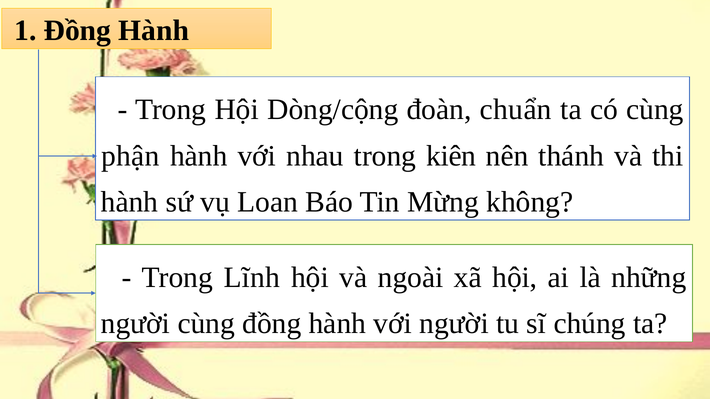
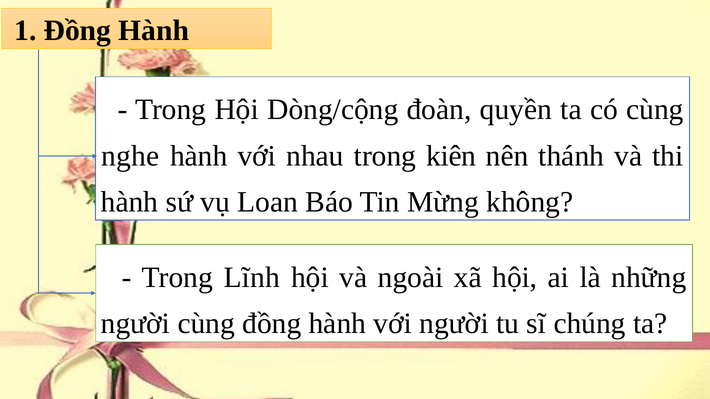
chuẩn: chuẩn -> quyền
phận: phận -> nghe
